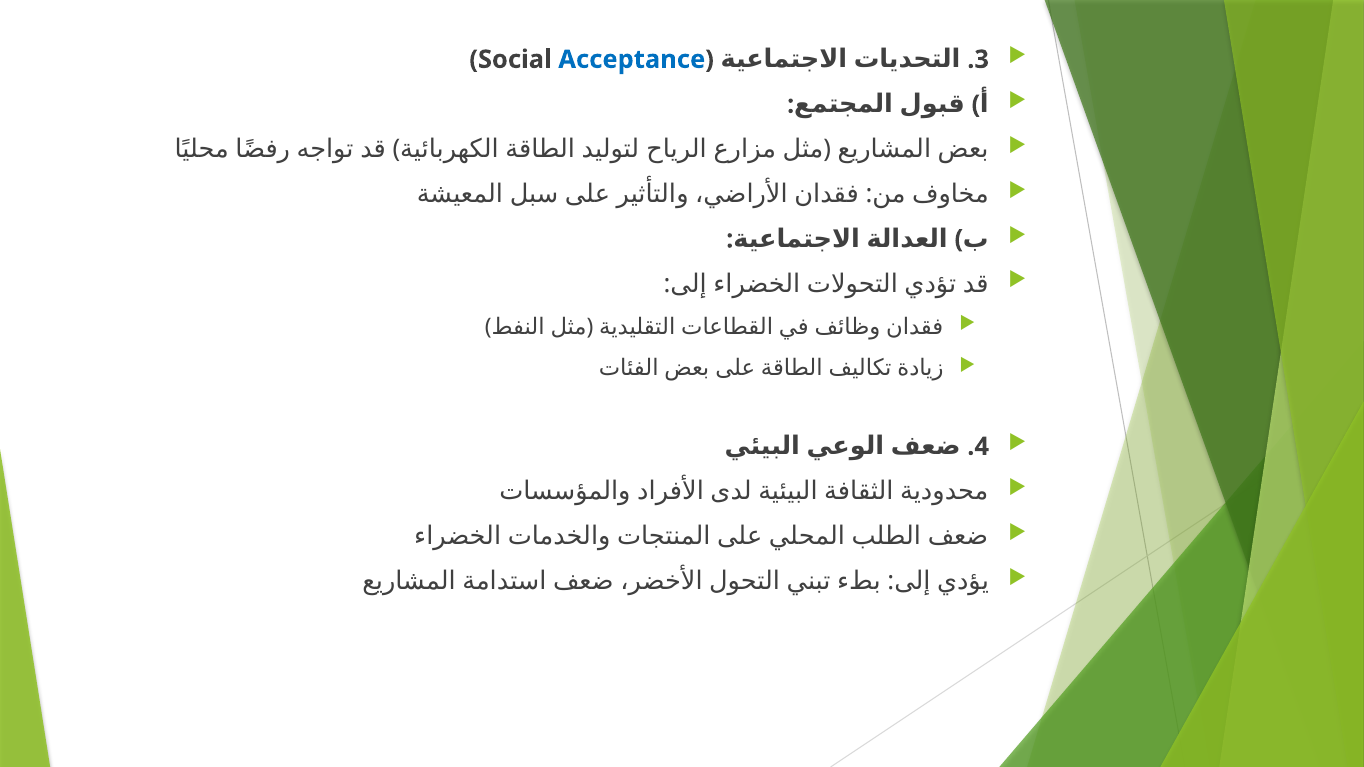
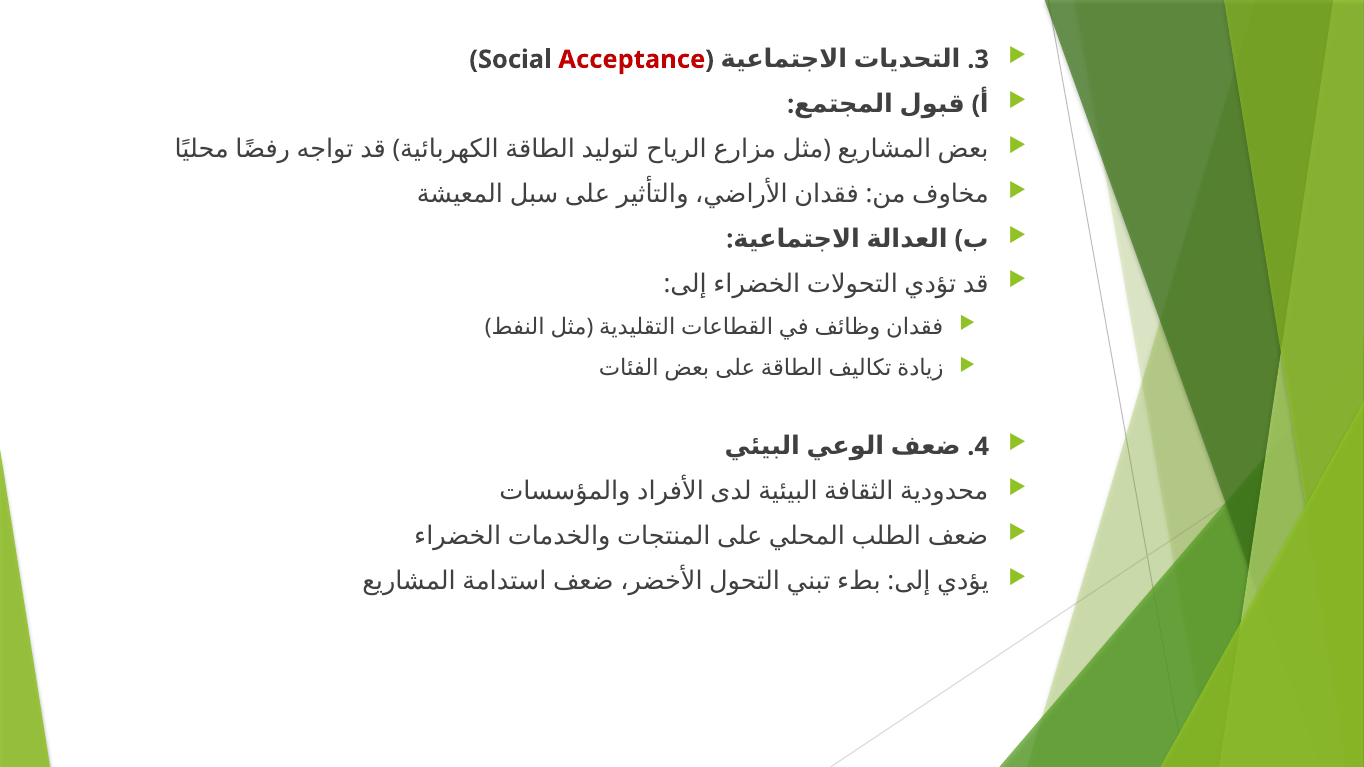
Acceptance colour: blue -> red
